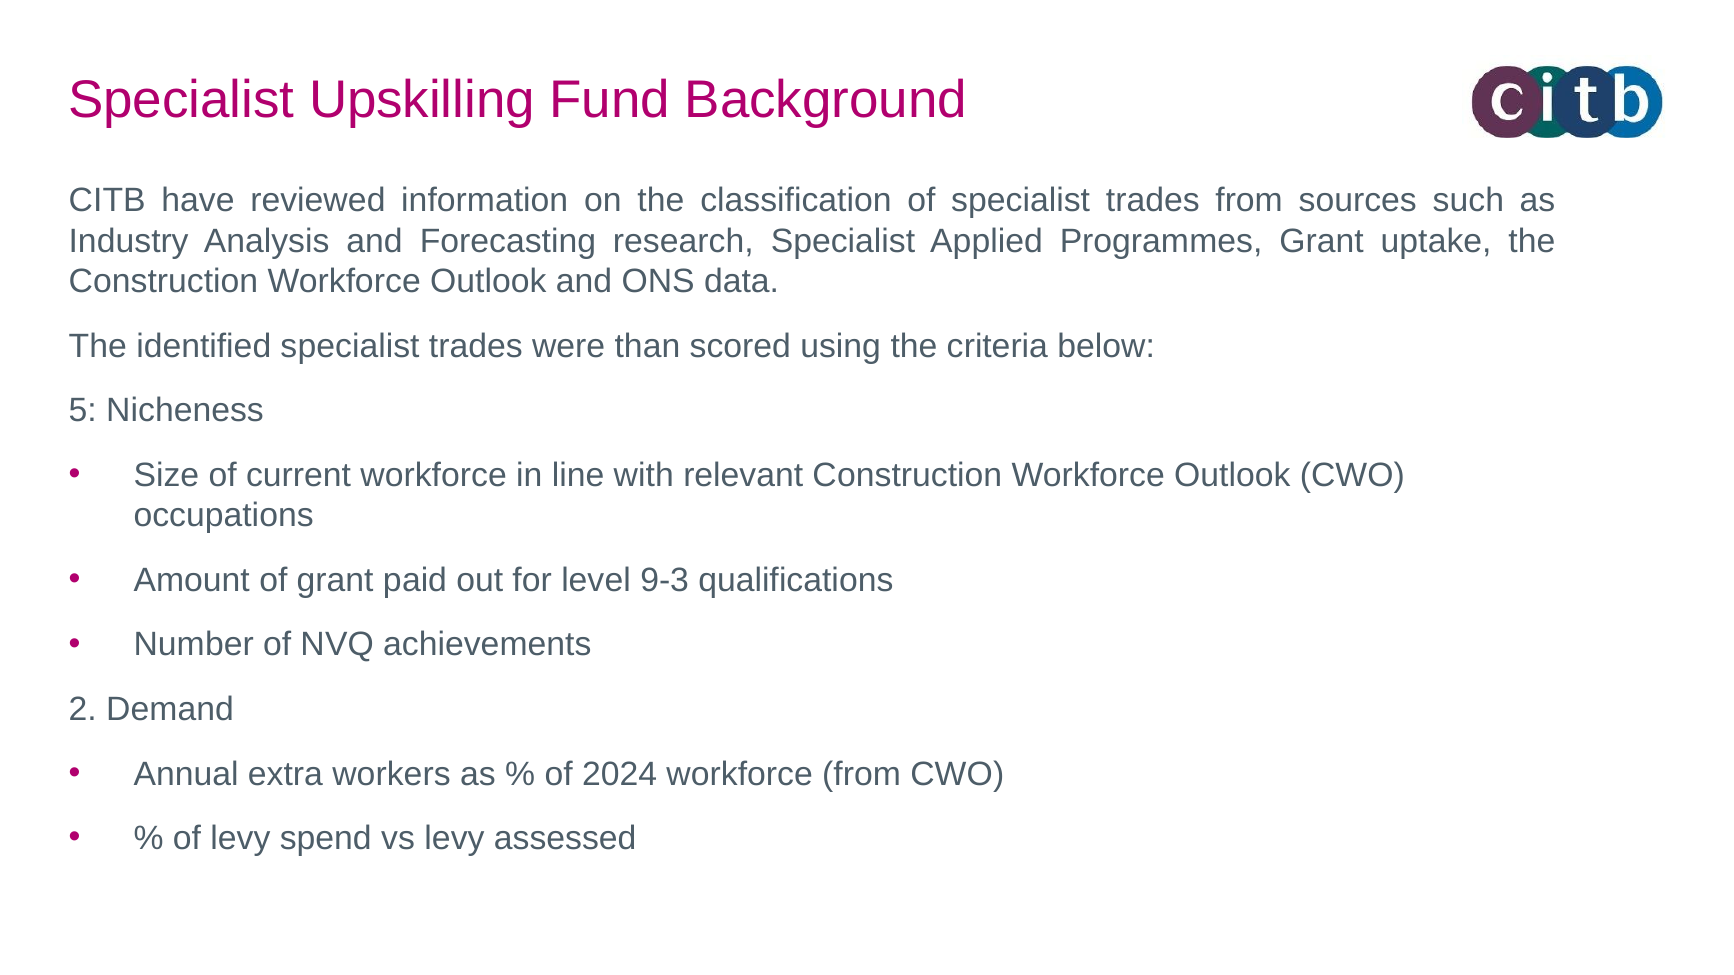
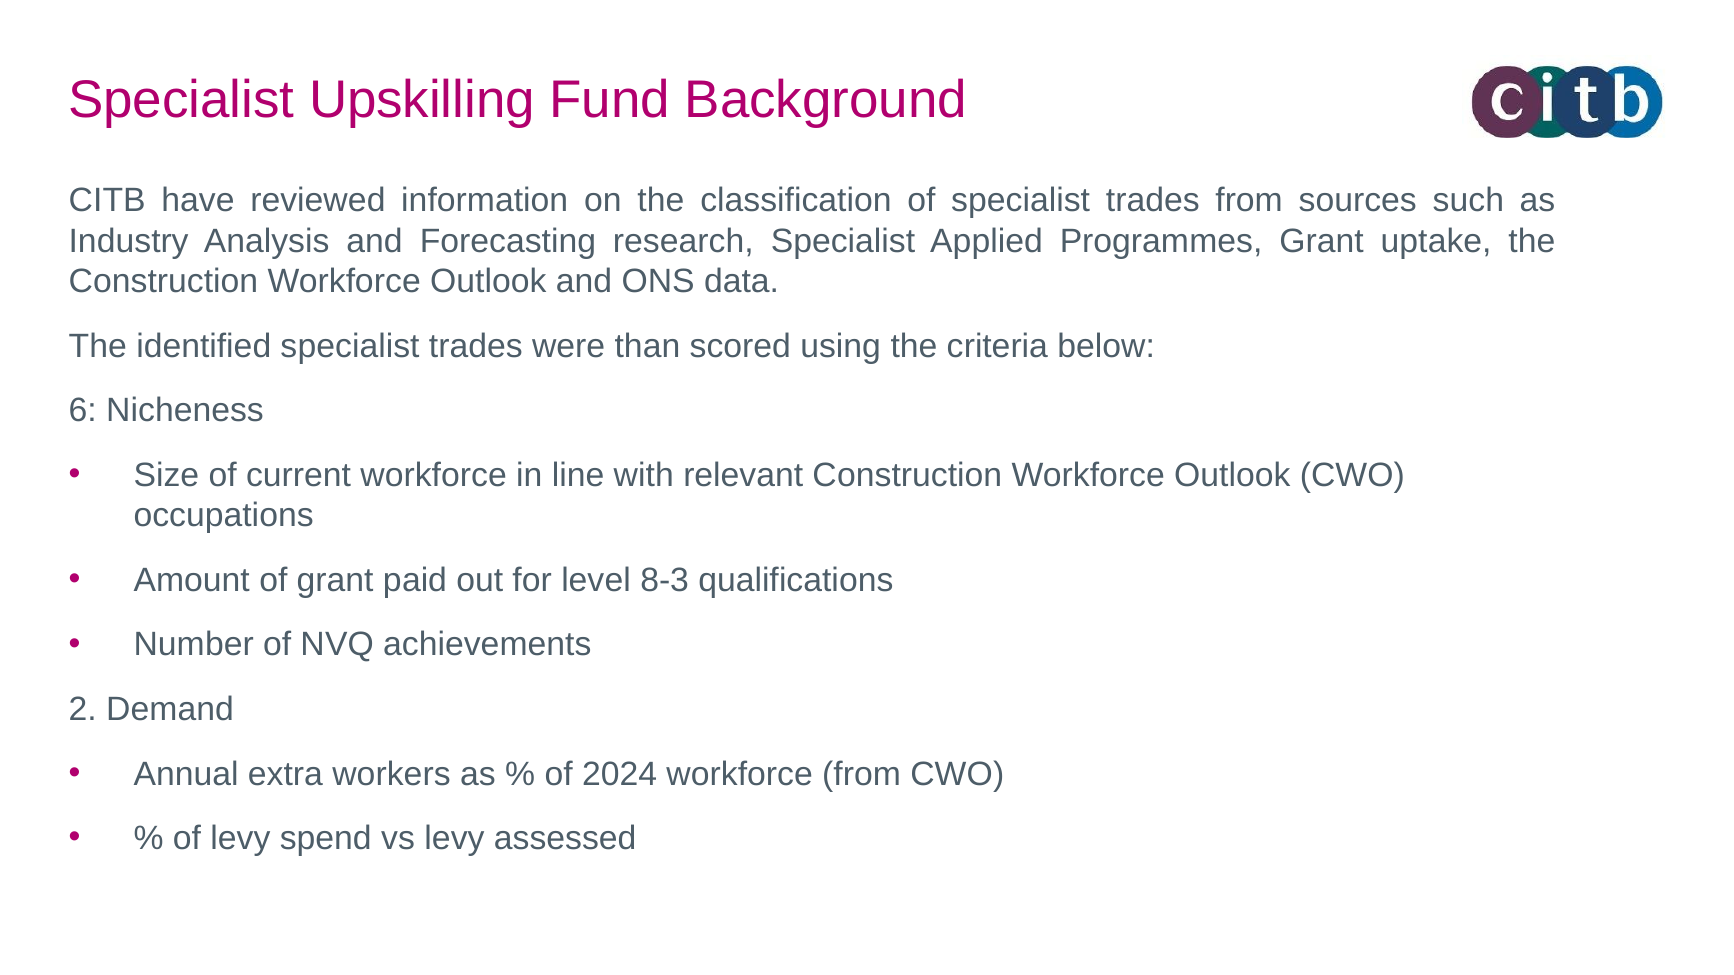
5: 5 -> 6
9-3: 9-3 -> 8-3
